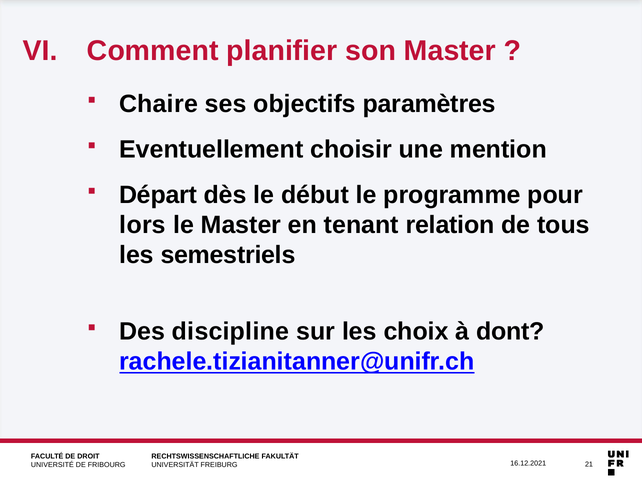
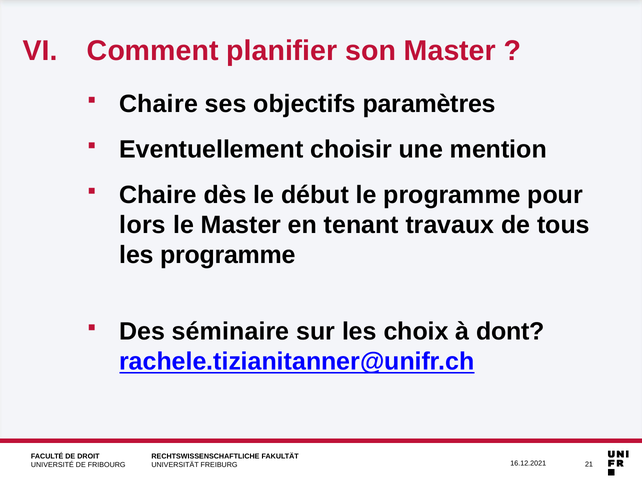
Départ at (158, 195): Départ -> Chaire
relation: relation -> travaux
les semestriels: semestriels -> programme
discipline: discipline -> séminaire
